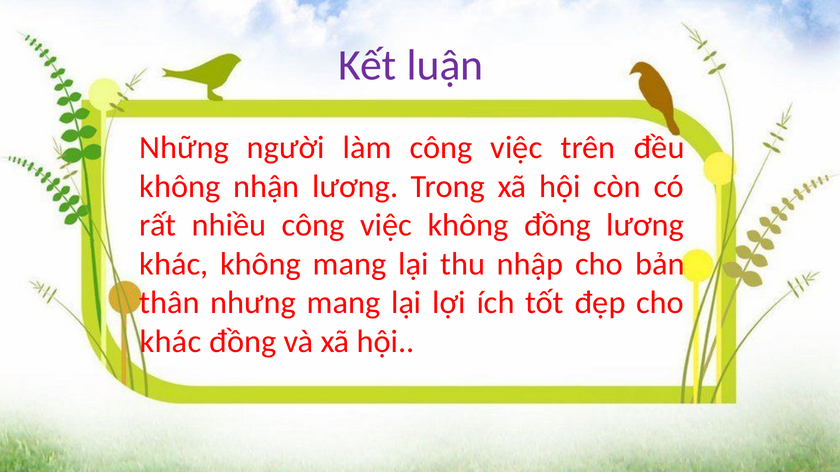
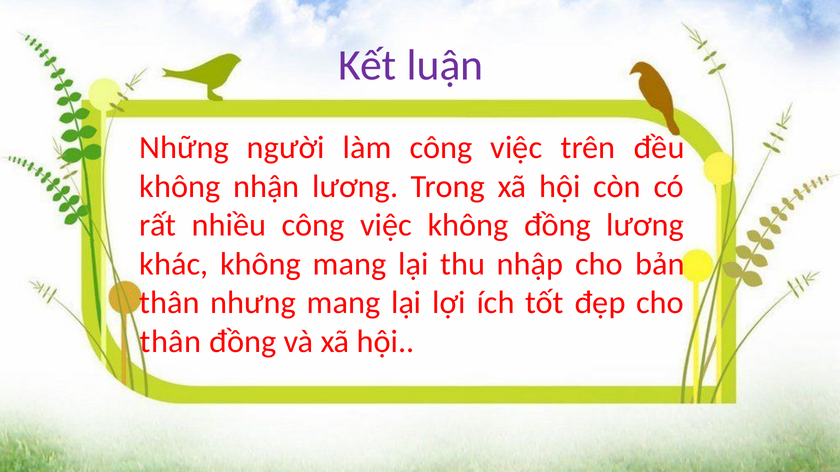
khác at (171, 342): khác -> thân
